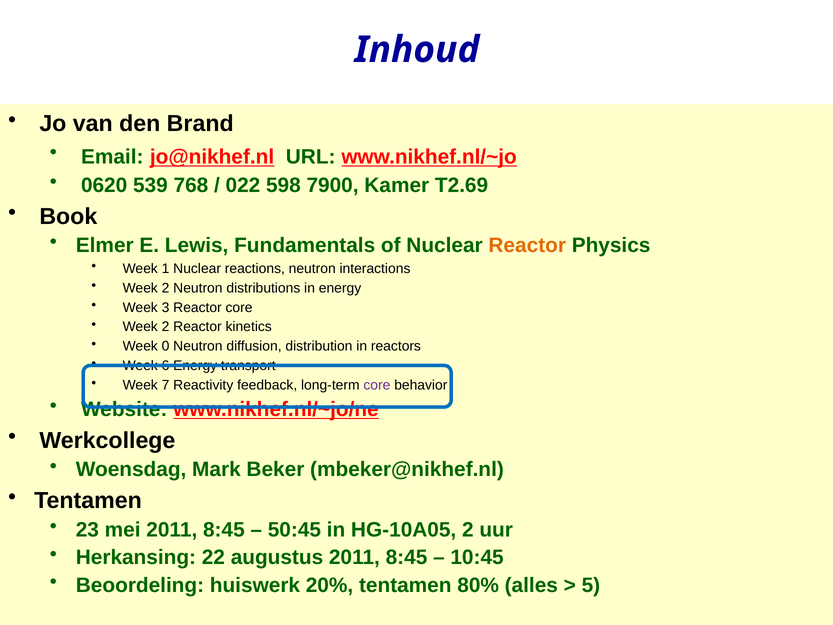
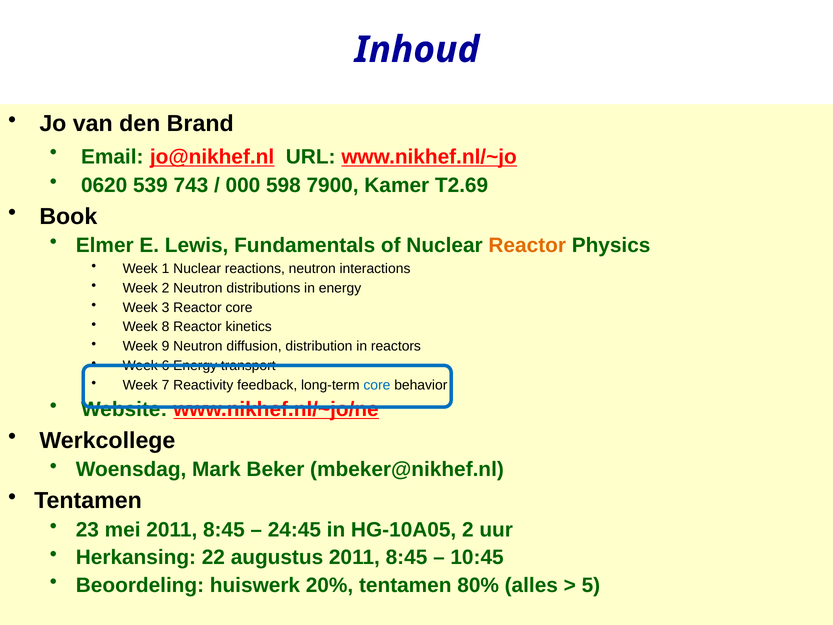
768: 768 -> 743
022: 022 -> 000
2 at (166, 327): 2 -> 8
0: 0 -> 9
core at (377, 385) colour: purple -> blue
50:45: 50:45 -> 24:45
